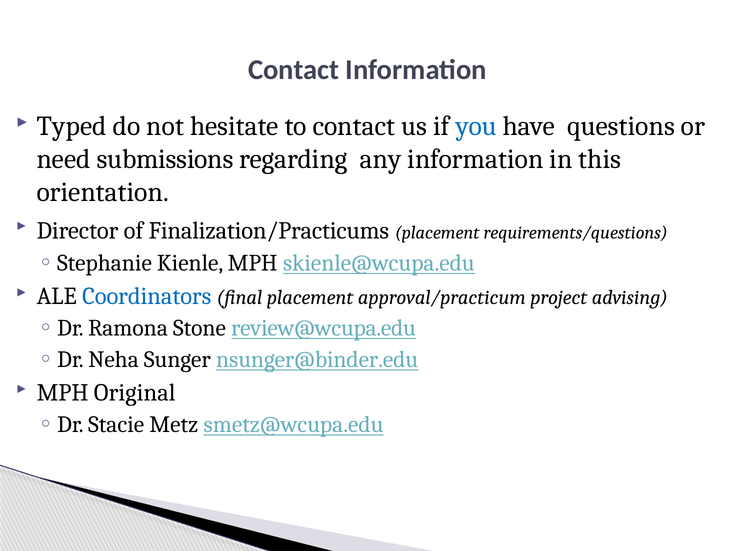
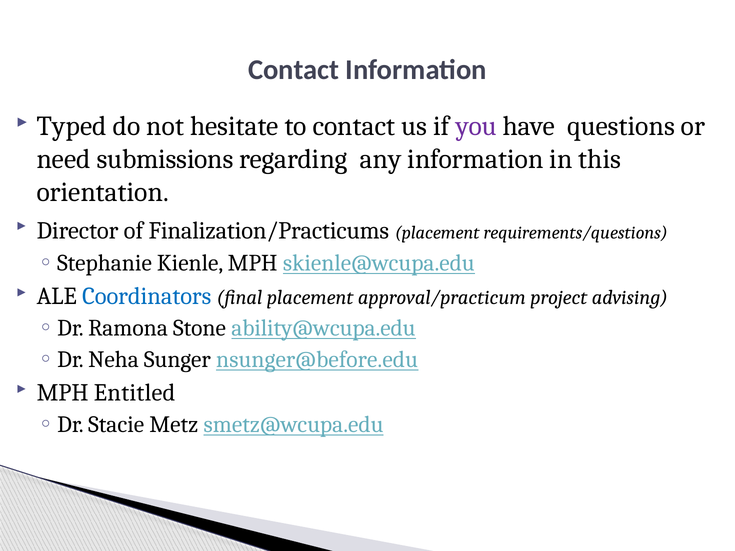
you colour: blue -> purple
review@wcupa.edu: review@wcupa.edu -> ability@wcupa.edu
nsunger@binder.edu: nsunger@binder.edu -> nsunger@before.edu
Original: Original -> Entitled
